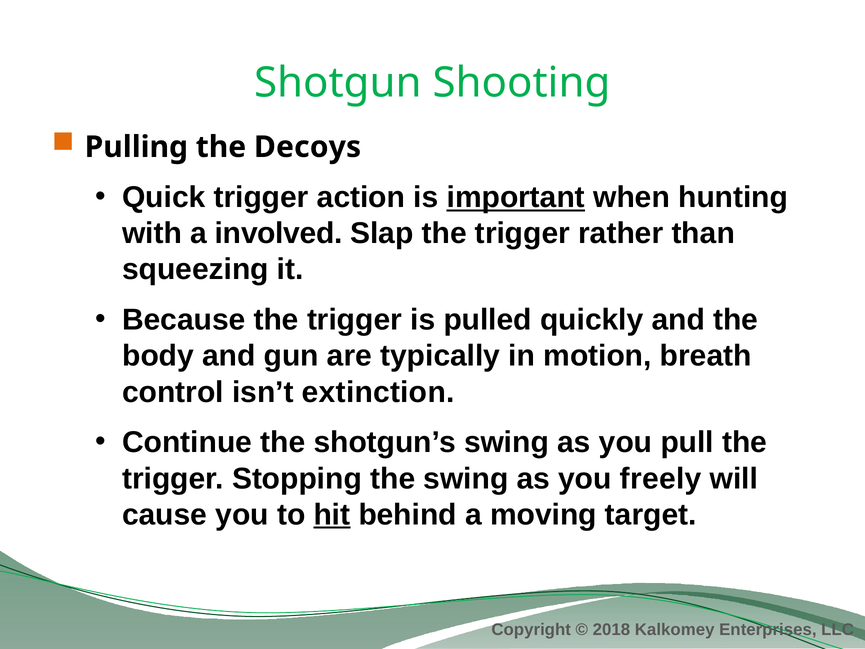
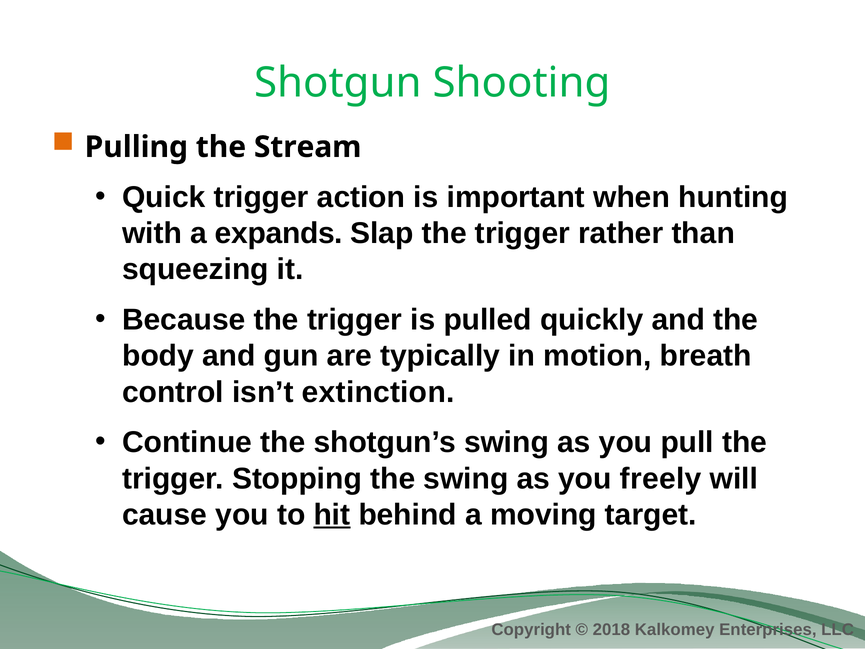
Decoys: Decoys -> Stream
important underline: present -> none
involved: involved -> expands
